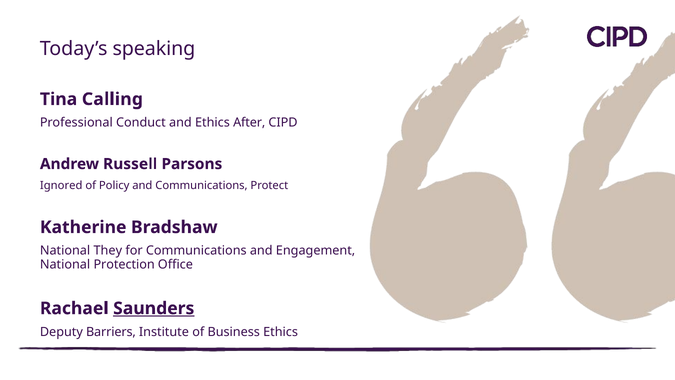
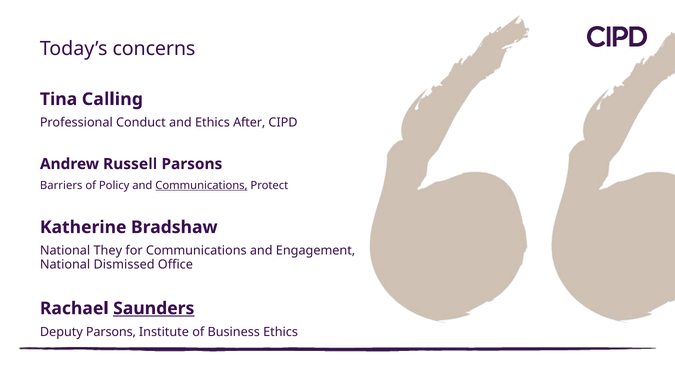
speaking: speaking -> concerns
Ignored: Ignored -> Barriers
Communications at (201, 185) underline: none -> present
Protection: Protection -> Dismissed
Deputy Barriers: Barriers -> Parsons
